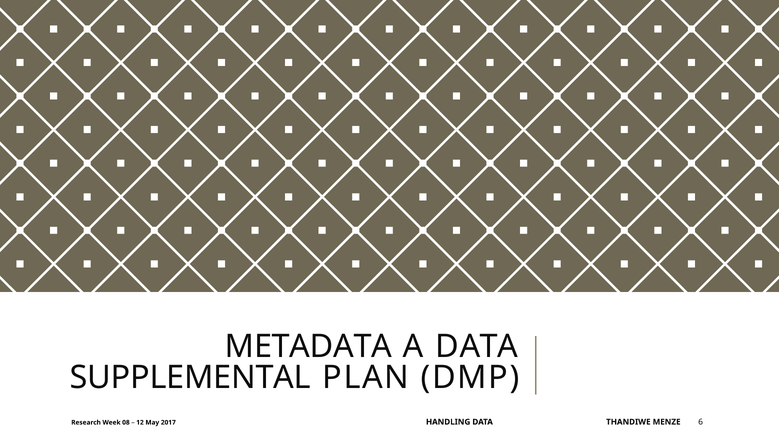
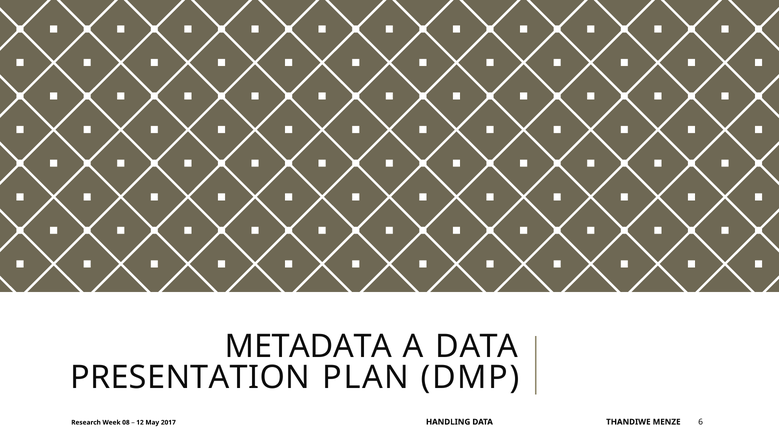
SUPPLEMENTAL: SUPPLEMENTAL -> PRESENTATION
